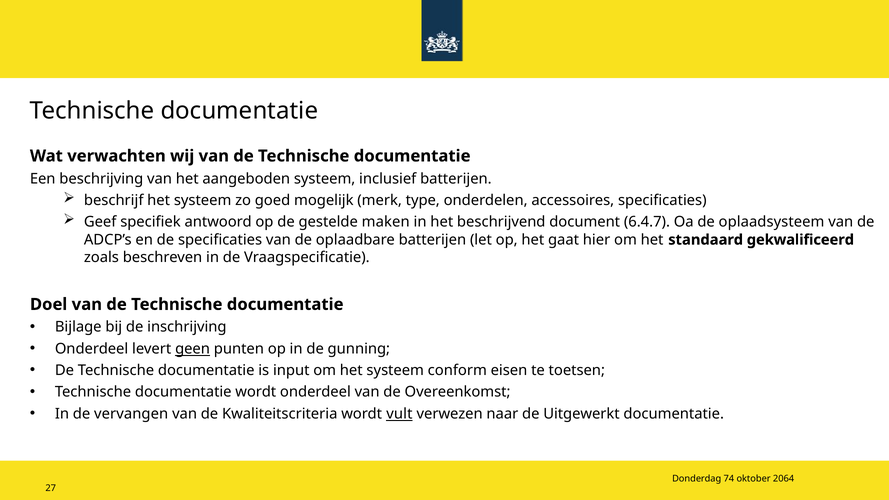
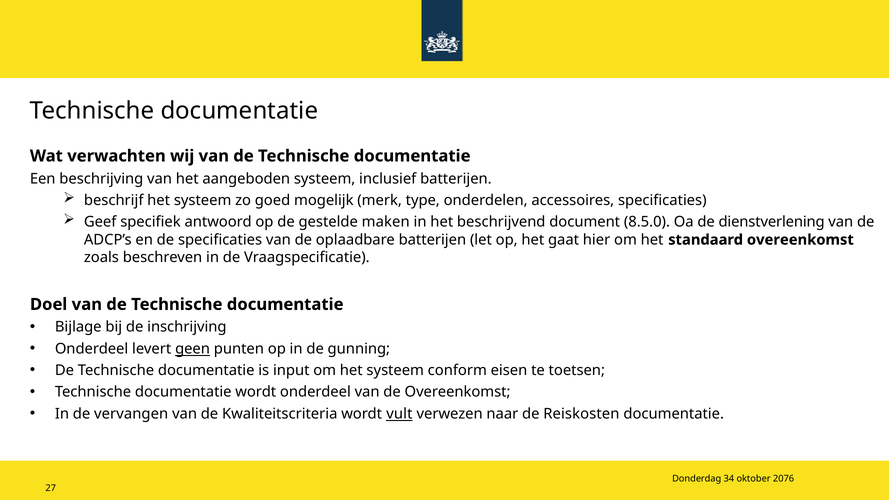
6.4.7: 6.4.7 -> 8.5.0
oplaadsysteem: oplaadsysteem -> dienstverlening
standaard gekwalificeerd: gekwalificeerd -> overeenkomst
Uitgewerkt: Uitgewerkt -> Reiskosten
74: 74 -> 34
2064: 2064 -> 2076
